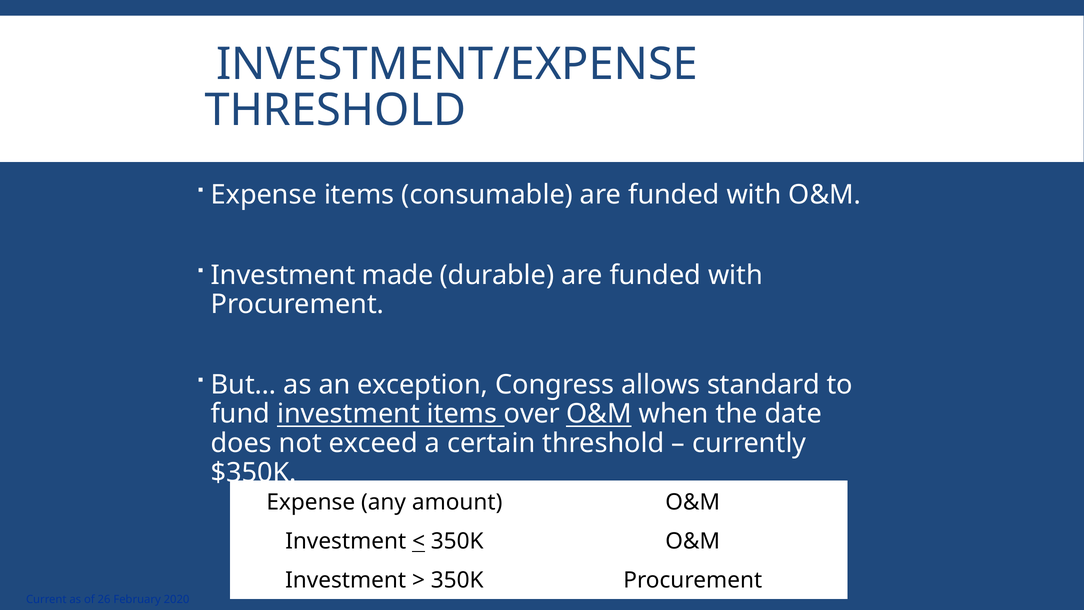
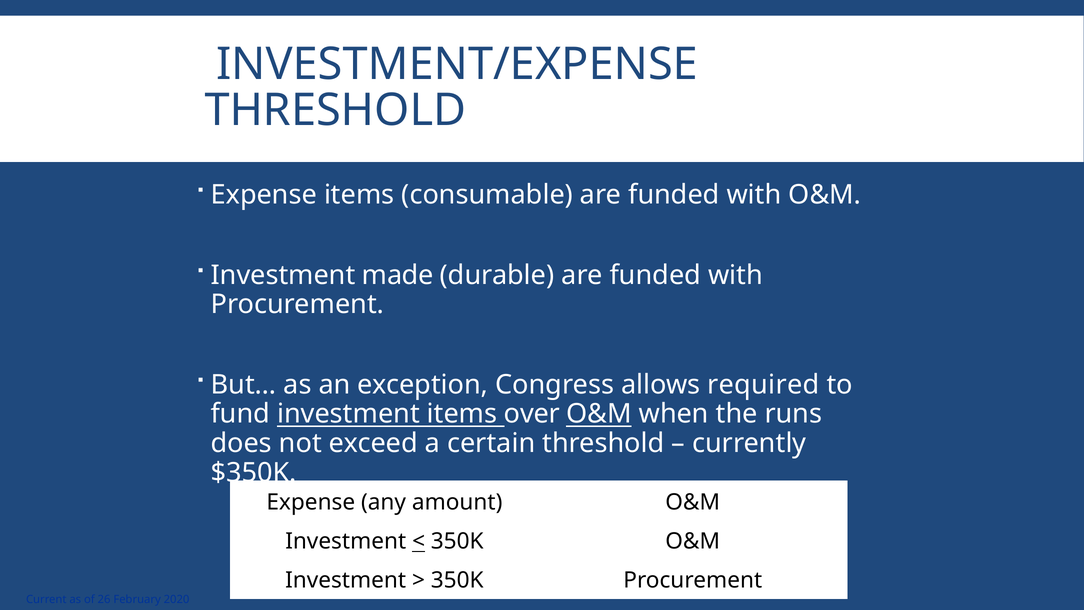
standard: standard -> required
date: date -> runs
